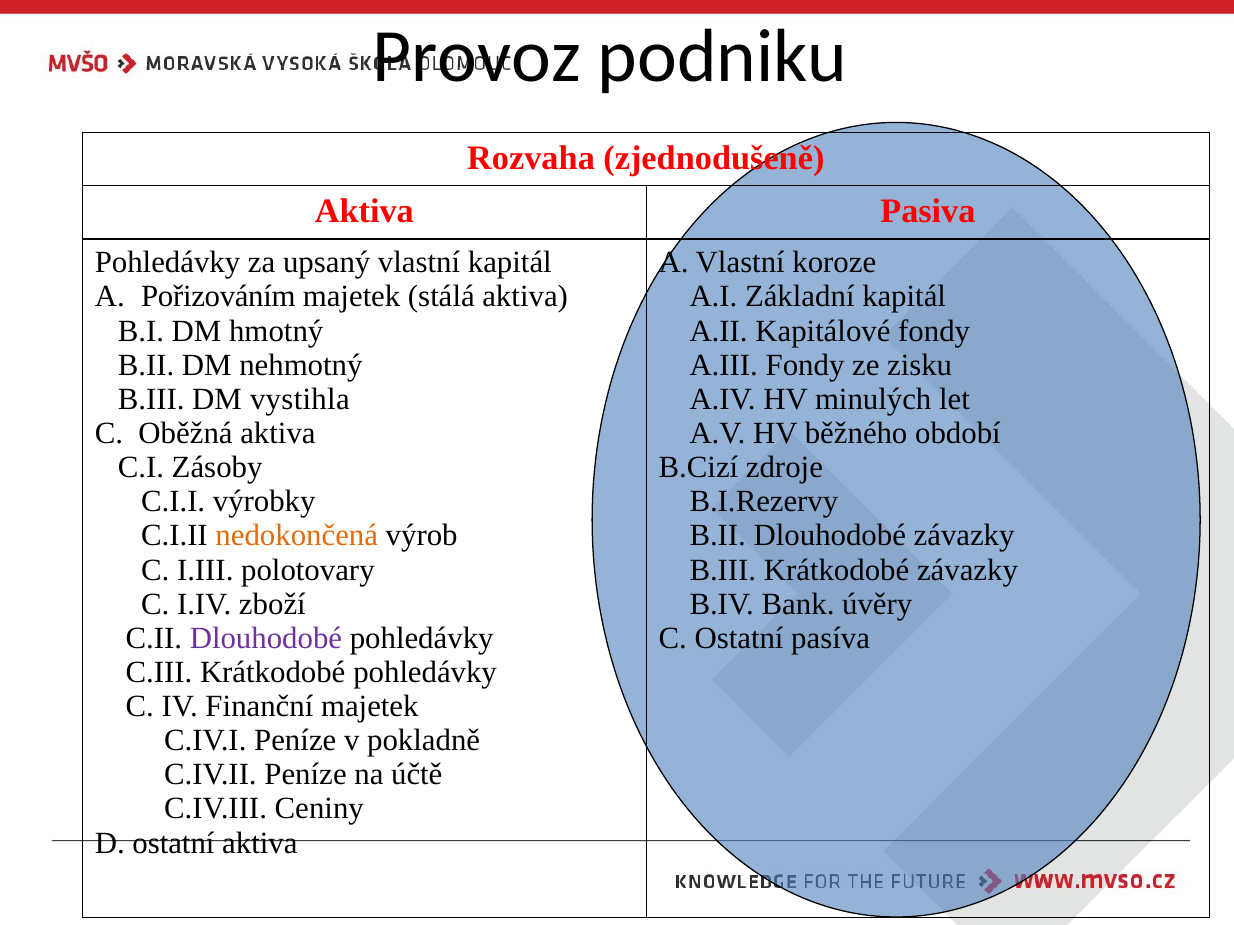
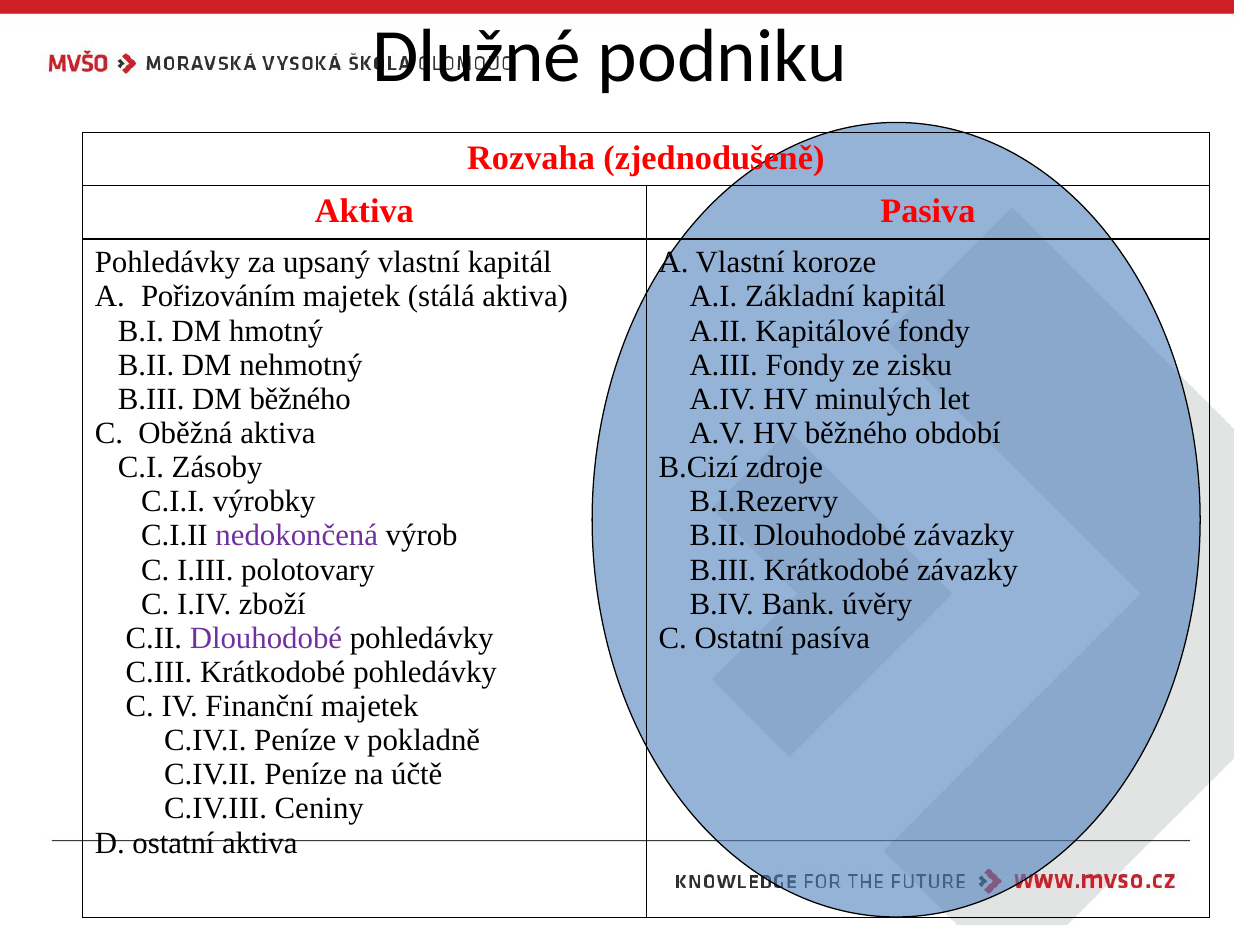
Provoz: Provoz -> Dlužné
DM vystihla: vystihla -> běžného
nedokončená colour: orange -> purple
